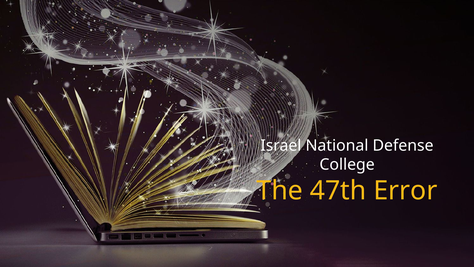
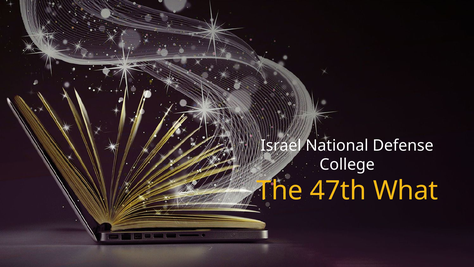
Error: Error -> What
